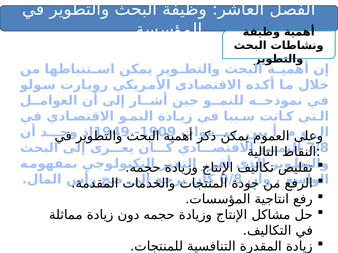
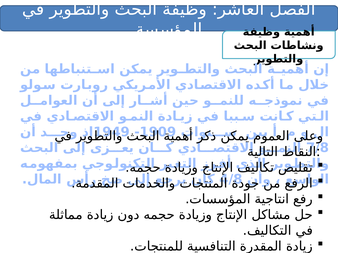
0/8: 0/8 -> 4/8
